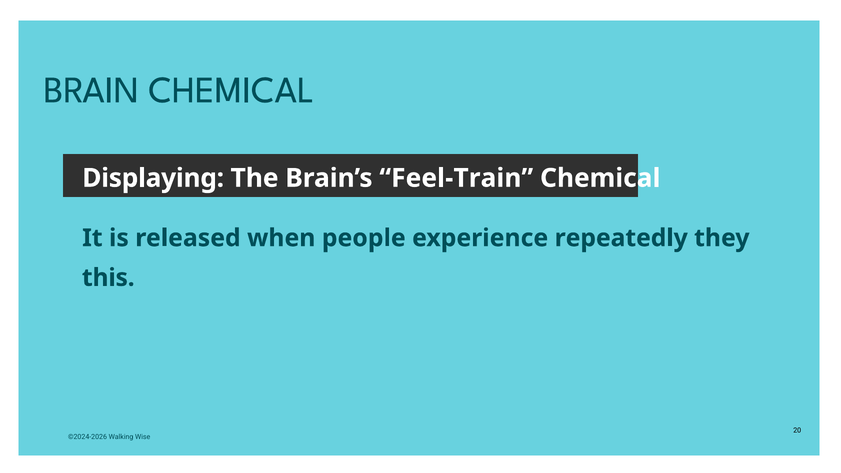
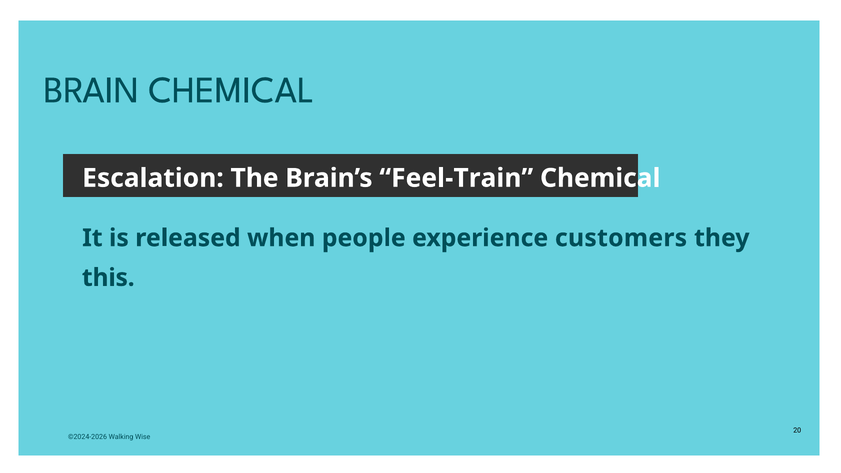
Displaying: Displaying -> Escalation
repeatedly: repeatedly -> customers
